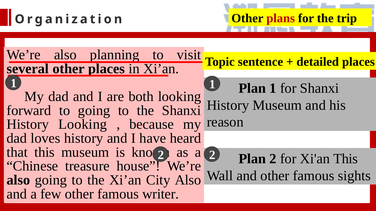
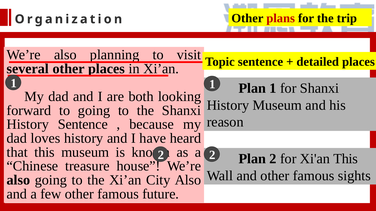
History Looking: Looking -> Sentence
writer: writer -> future
